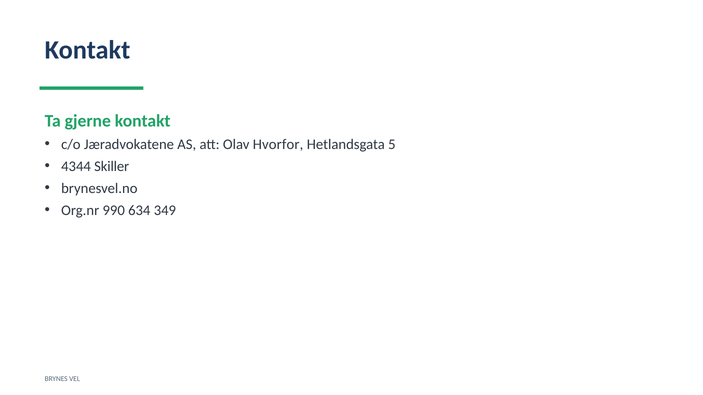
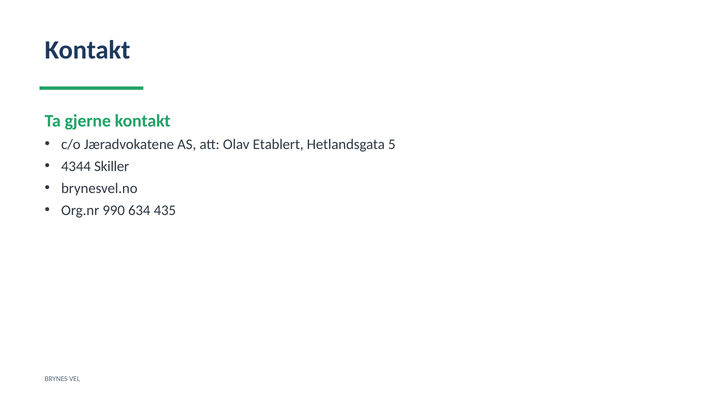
Hvorfor: Hvorfor -> Etablert
349: 349 -> 435
